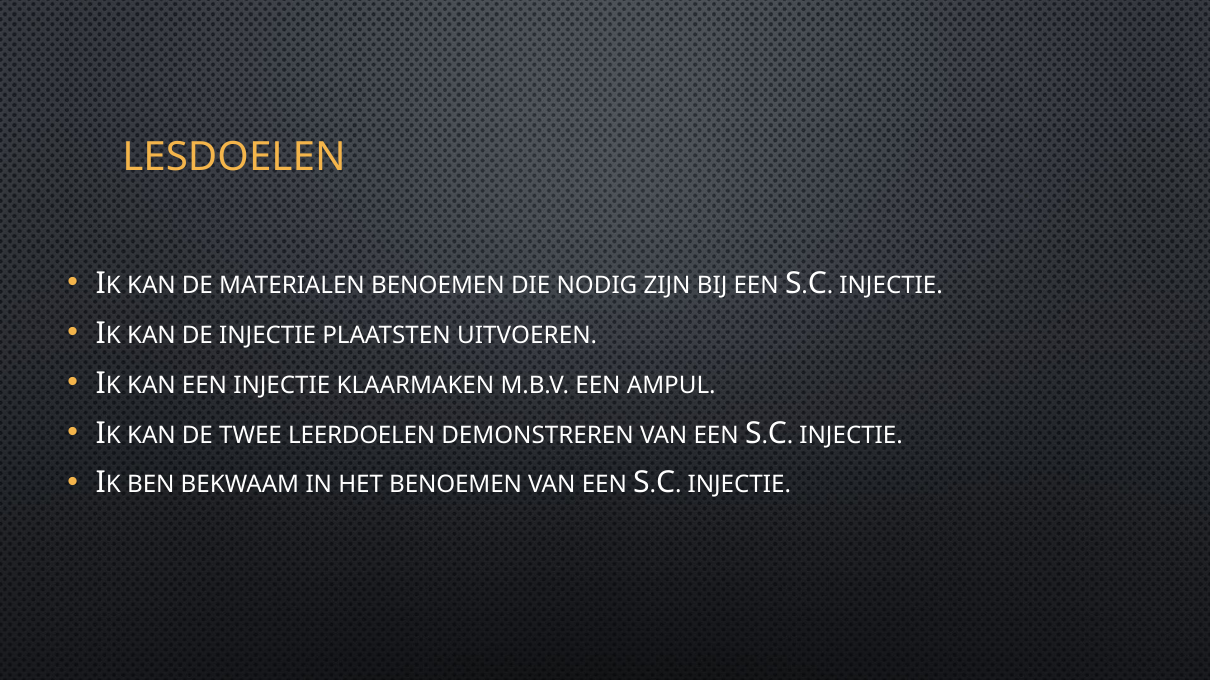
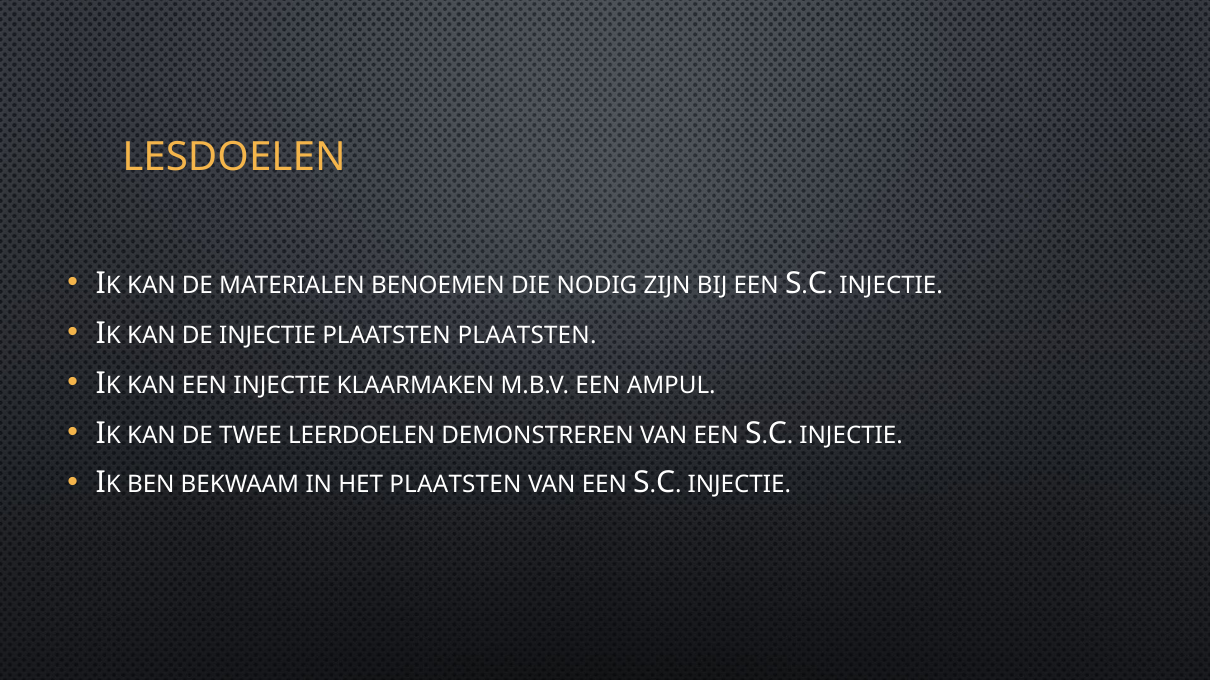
PLAATSTEN UITVOEREN: UITVOEREN -> PLAATSTEN
HET BENOEMEN: BENOEMEN -> PLAATSTEN
